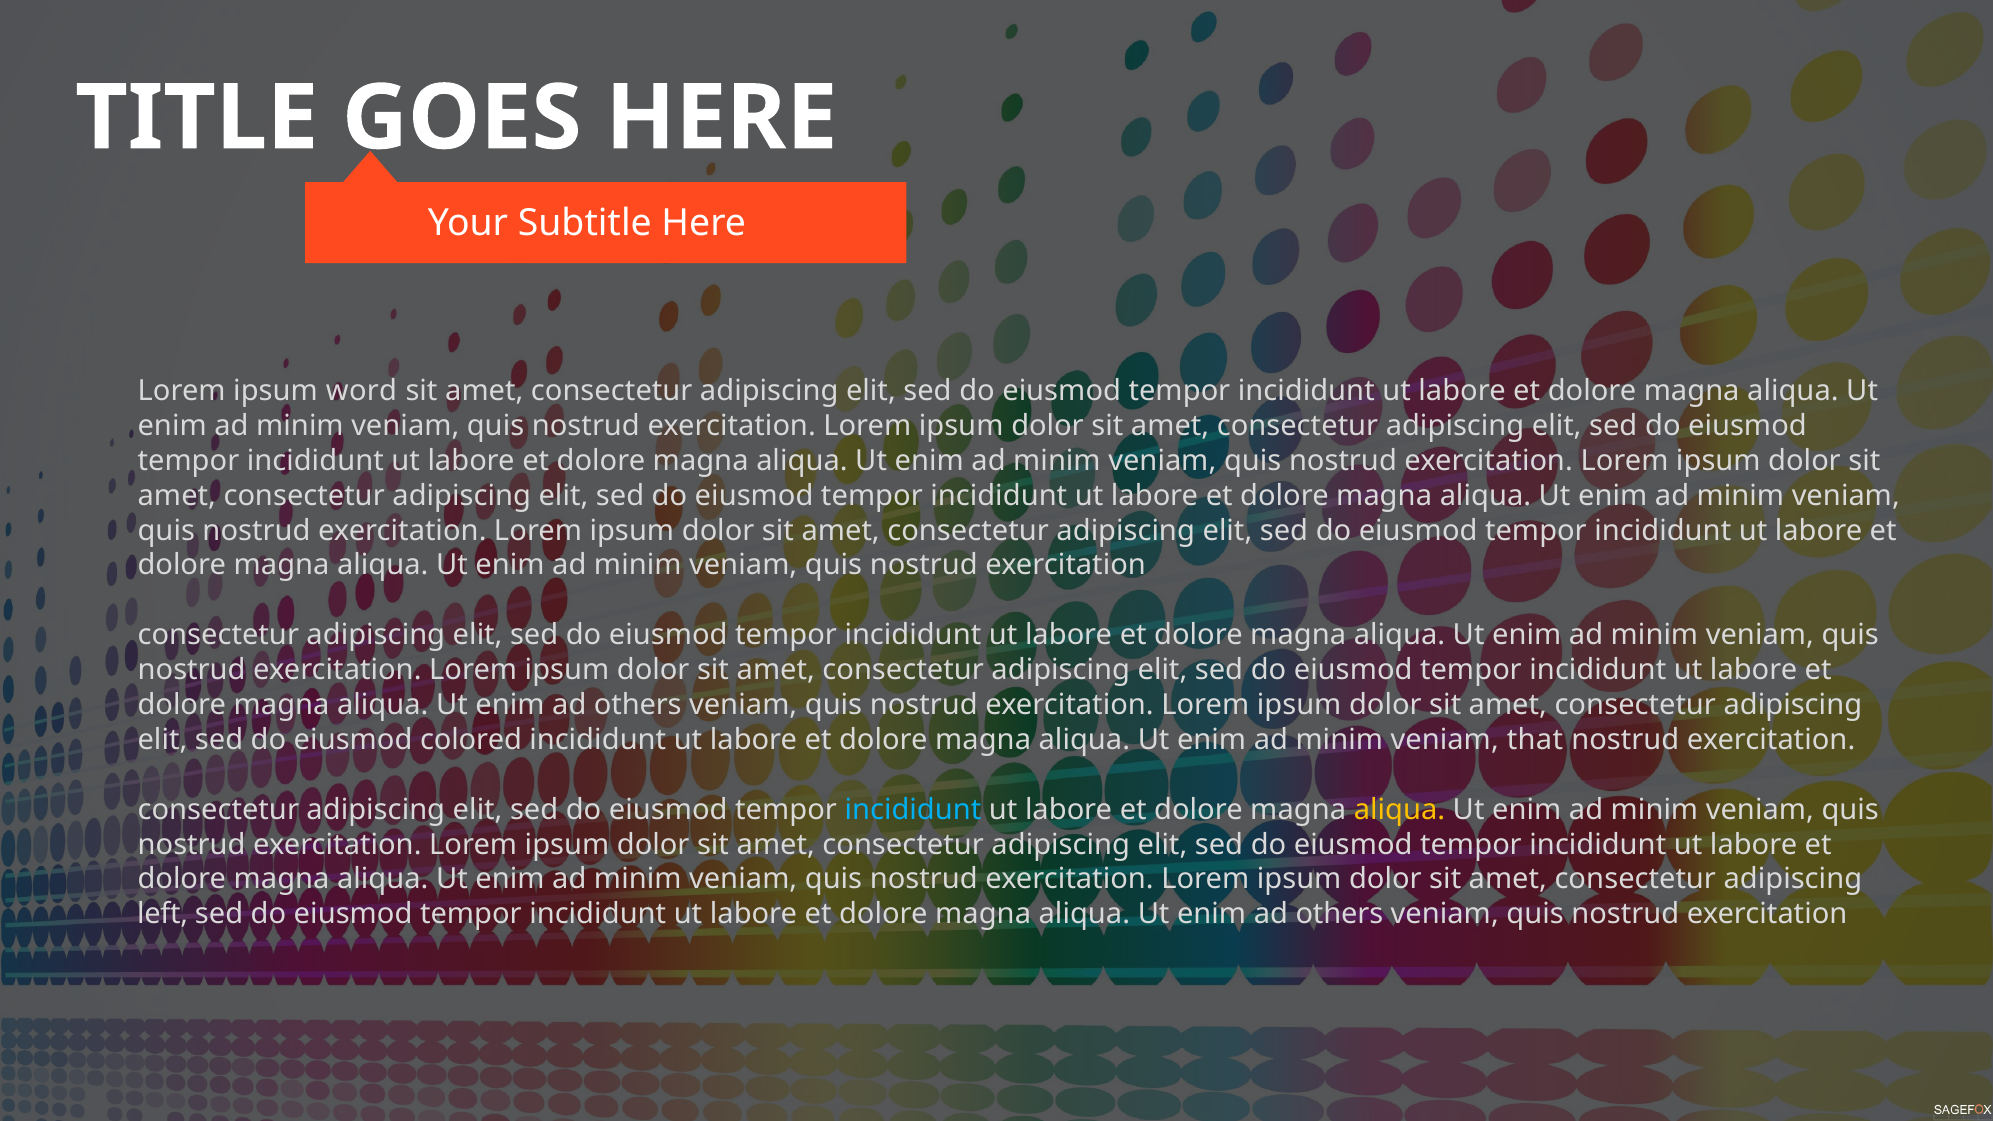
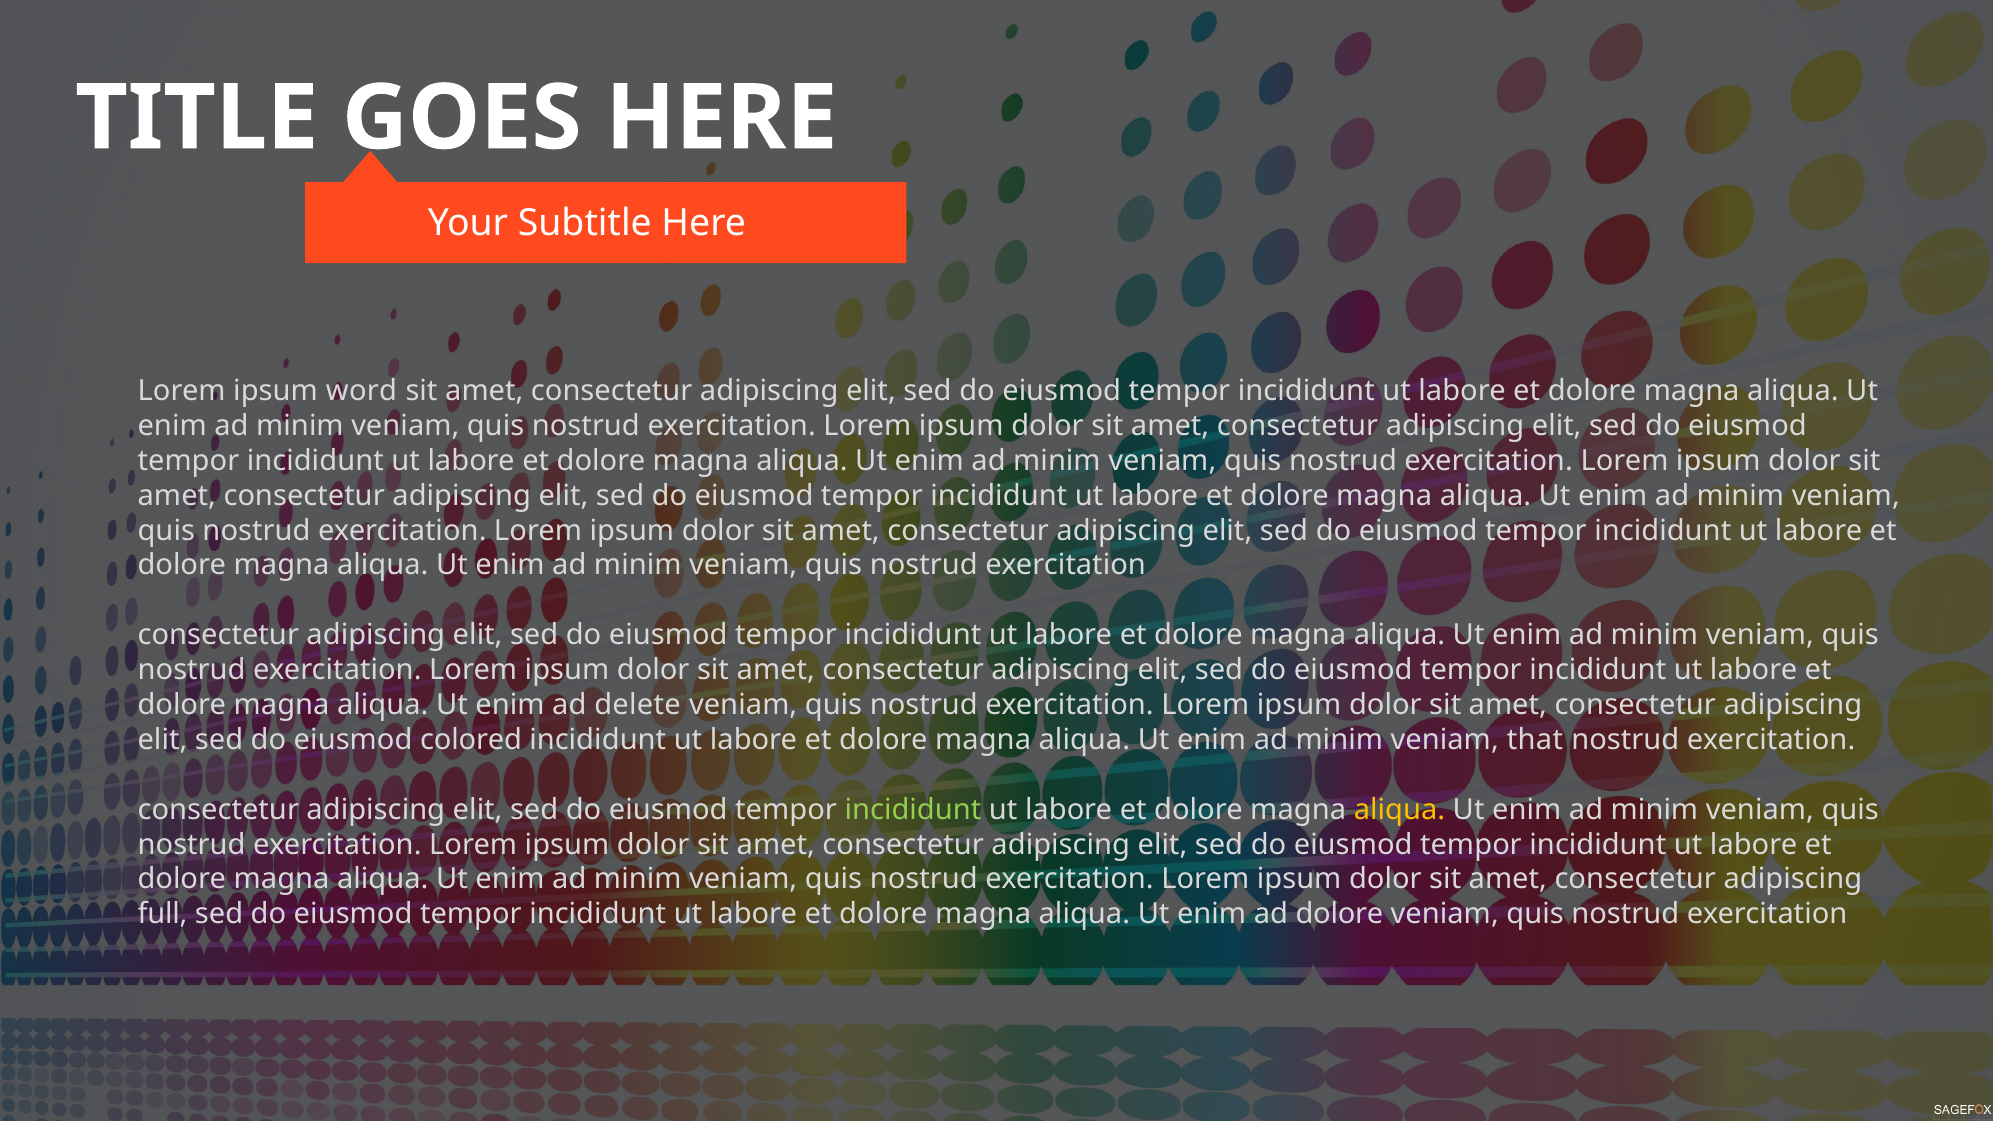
others at (638, 705): others -> delete
incididunt at (913, 810) colour: light blue -> light green
left: left -> full
others at (1339, 914): others -> dolore
